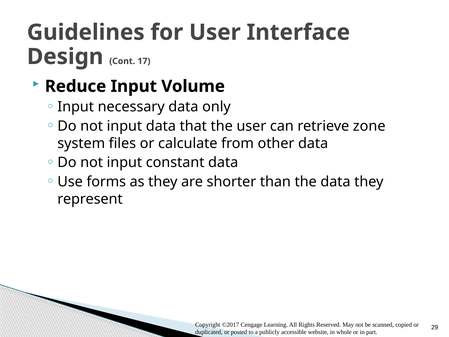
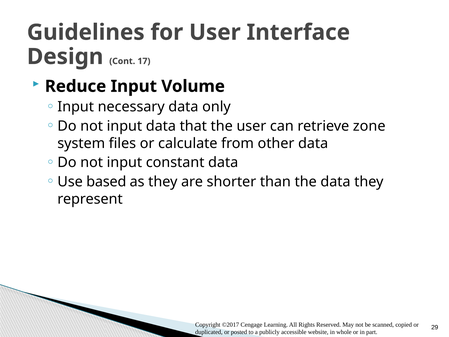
forms: forms -> based
